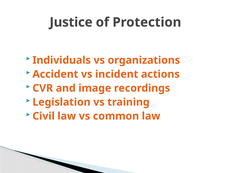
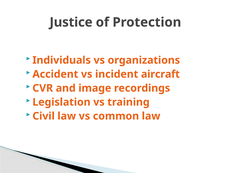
actions: actions -> aircraft
